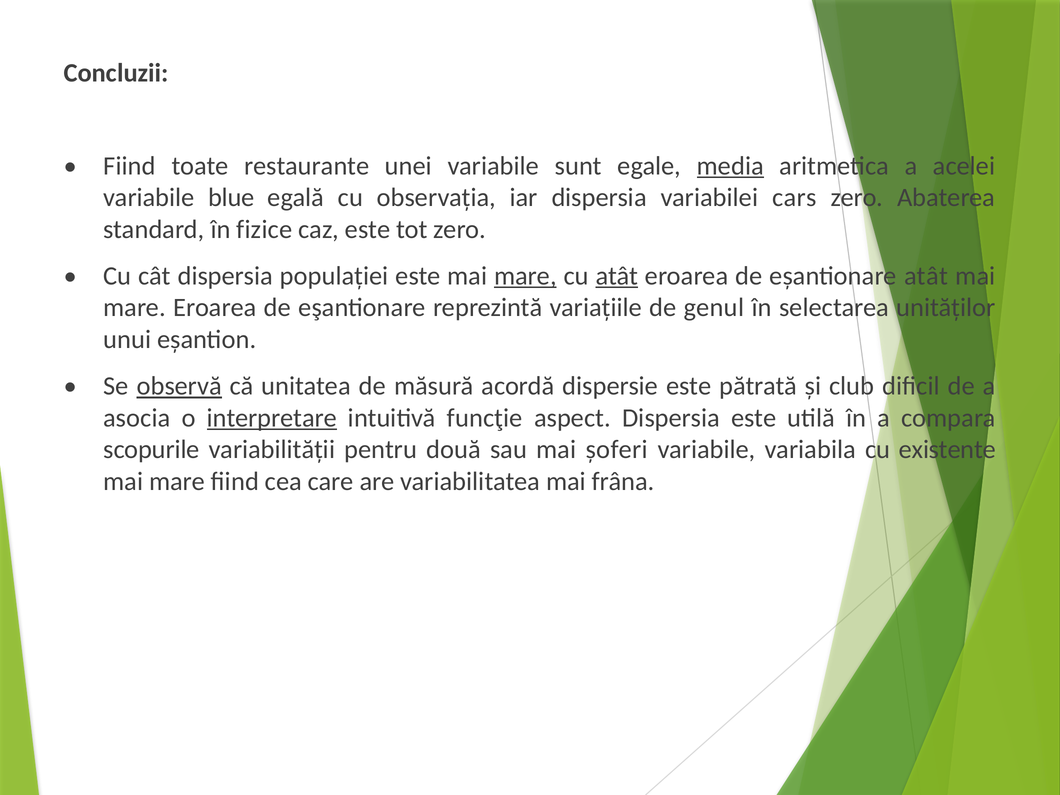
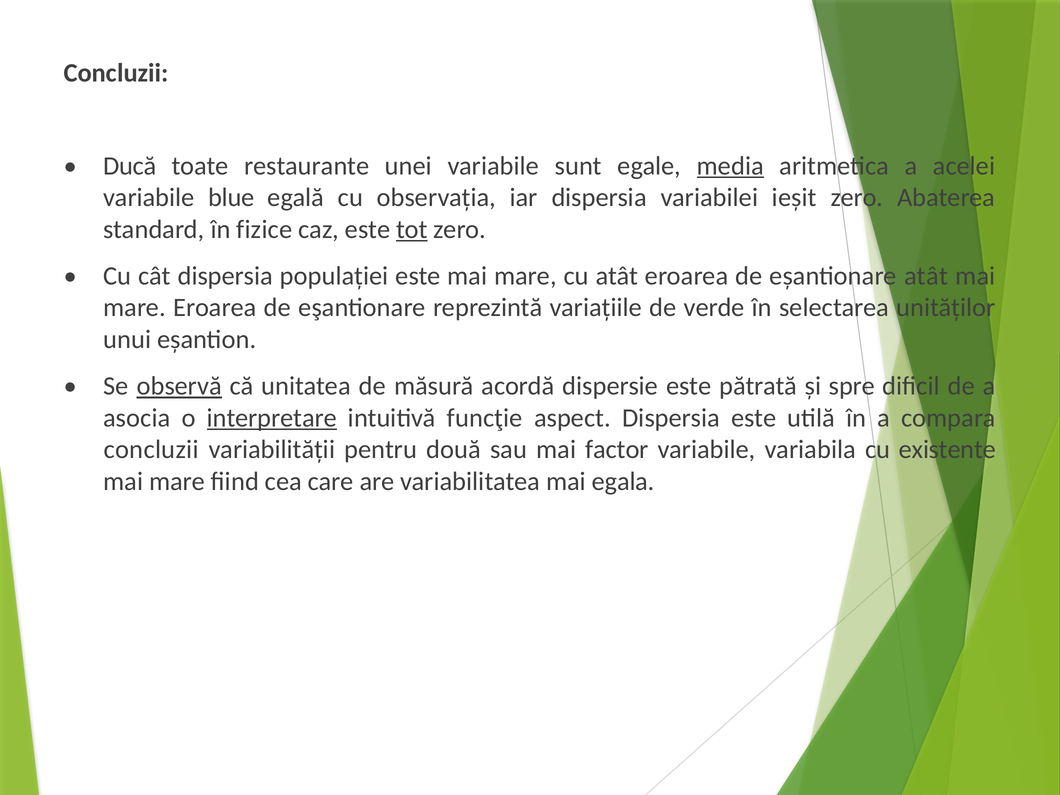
Fiind at (130, 166): Fiind -> Ducă
cars: cars -> ieșit
tot underline: none -> present
mare at (525, 276) underline: present -> none
atât at (617, 276) underline: present -> none
genul: genul -> verde
club: club -> spre
scopurile at (151, 450): scopurile -> concluzii
șoferi: șoferi -> factor
frâna: frâna -> egala
